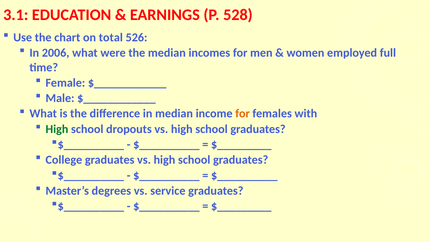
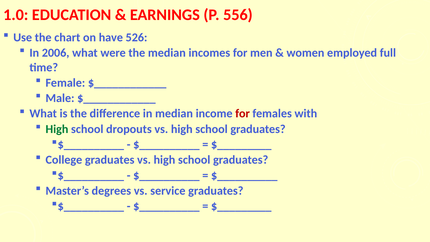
3.1: 3.1 -> 1.0
528: 528 -> 556
total: total -> have
for at (243, 114) colour: orange -> red
